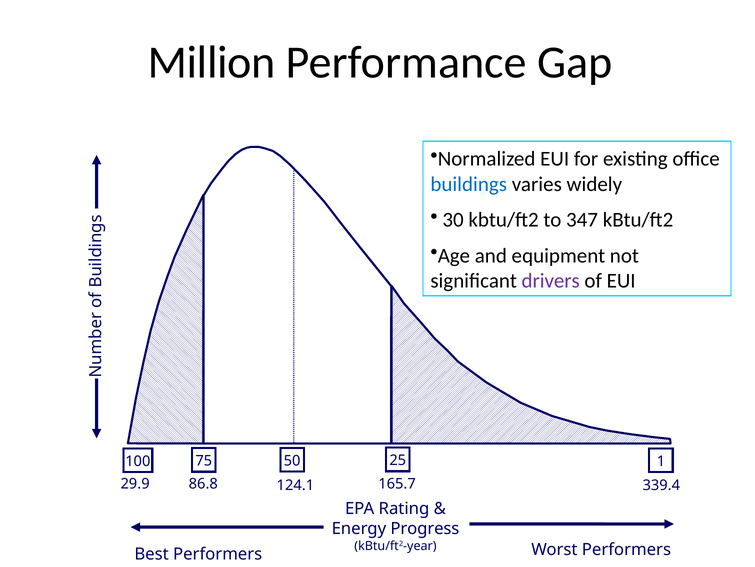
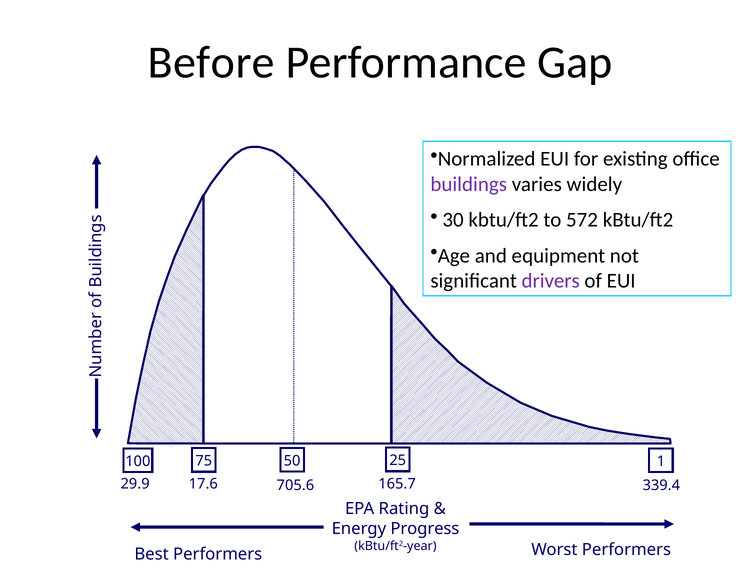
Million: Million -> Before
buildings colour: blue -> purple
347: 347 -> 572
86.8: 86.8 -> 17.6
124.1: 124.1 -> 705.6
